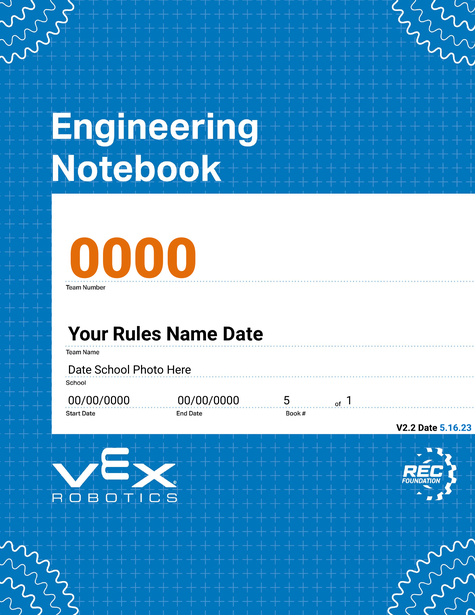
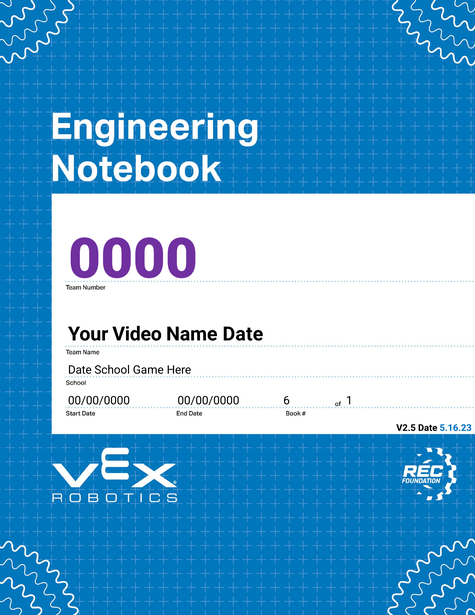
0000 colour: orange -> purple
Rules: Rules -> Video
Photo: Photo -> Game
5: 5 -> 6
V2.2: V2.2 -> V2.5
